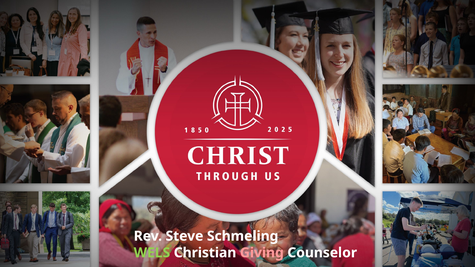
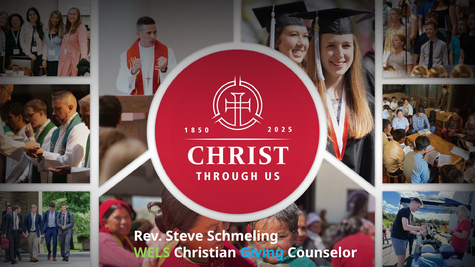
Giving colour: pink -> light blue
